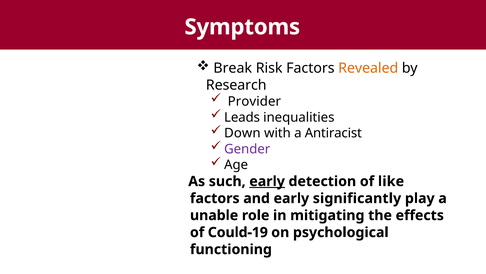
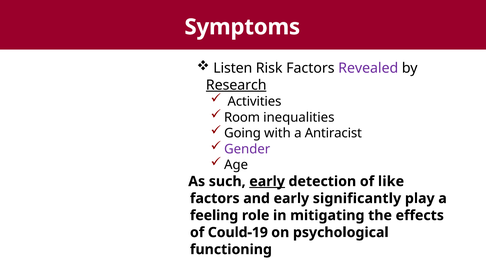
Break: Break -> Listen
Revealed colour: orange -> purple
Research underline: none -> present
Provider: Provider -> Activities
Leads: Leads -> Room
Down: Down -> Going
unable: unable -> feeling
